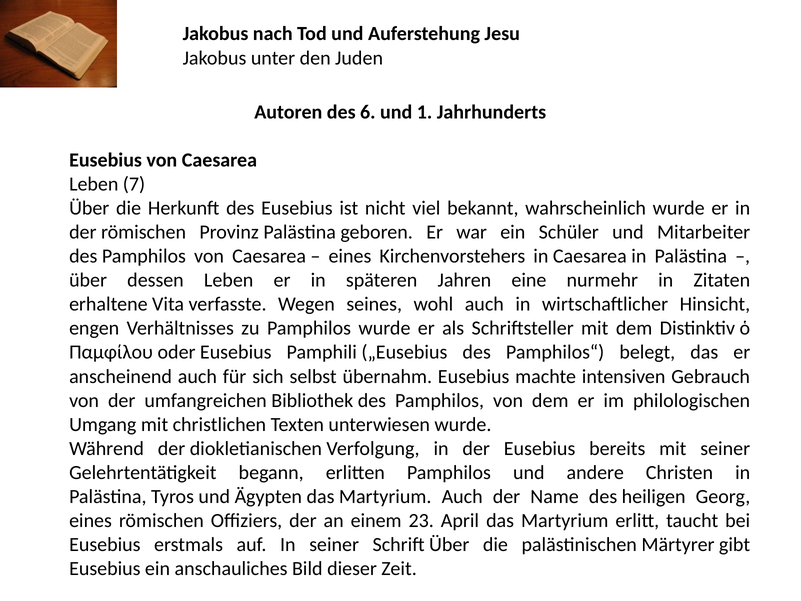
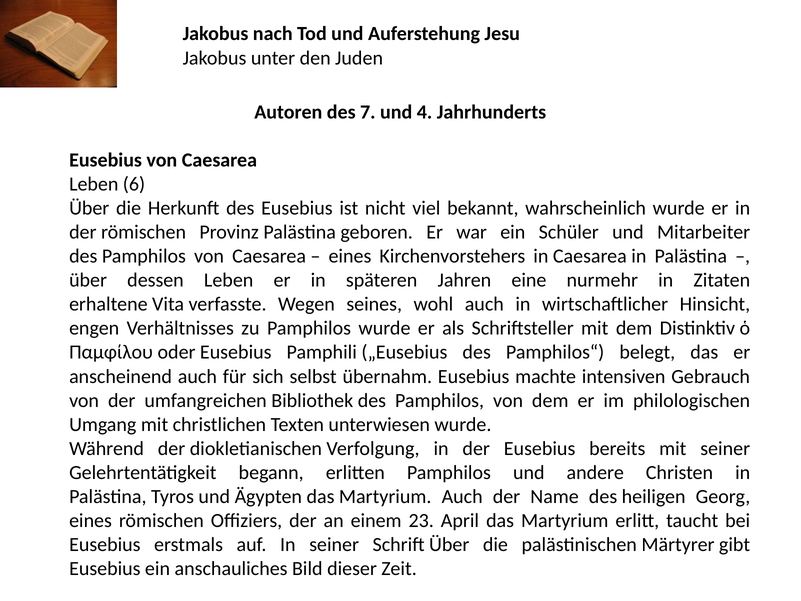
6: 6 -> 7
1: 1 -> 4
7: 7 -> 6
